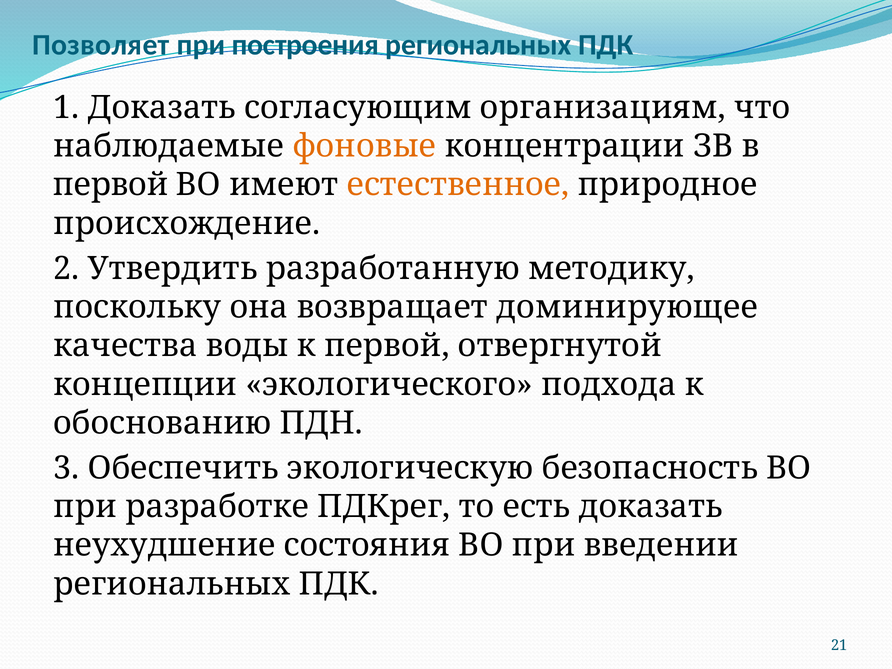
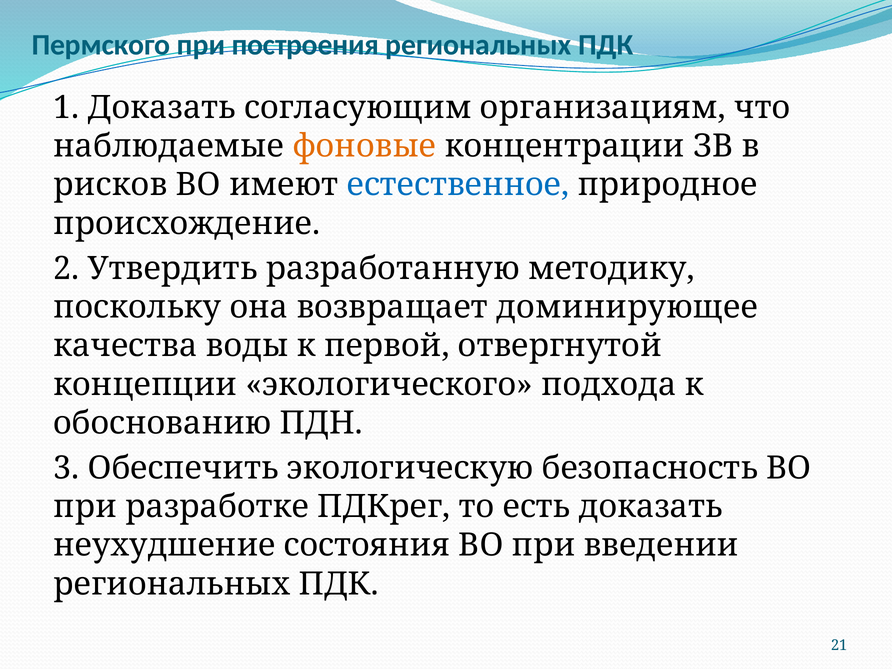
Позволяет: Позволяет -> Пермского
первой at (111, 185): первой -> рисков
естественное colour: orange -> blue
